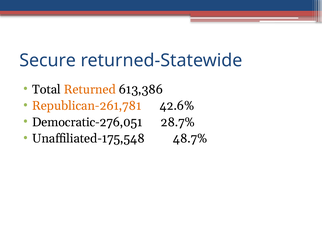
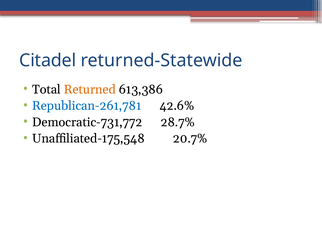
Secure: Secure -> Citadel
Republican-261,781 colour: orange -> blue
Democratic-276,051: Democratic-276,051 -> Democratic-731,772
48.7%: 48.7% -> 20.7%
